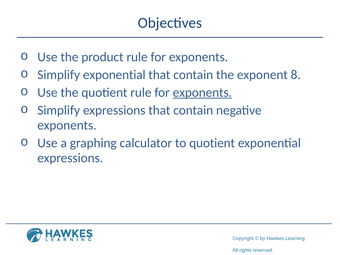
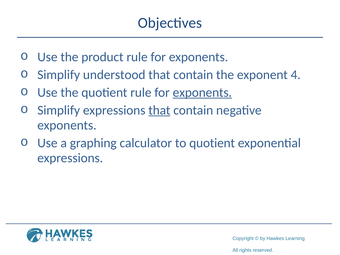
Simplify exponential: exponential -> understood
8: 8 -> 4
that at (159, 110) underline: none -> present
